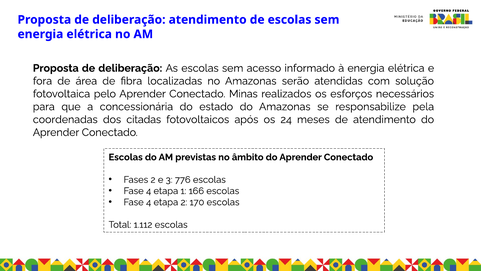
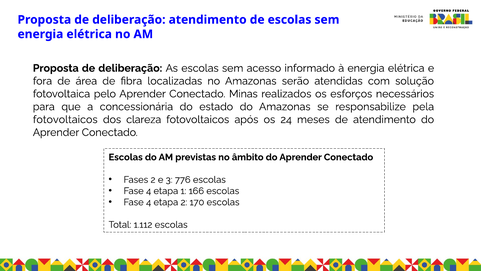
coordenadas at (65, 119): coordenadas -> fotovoltaicos
citadas: citadas -> clareza
